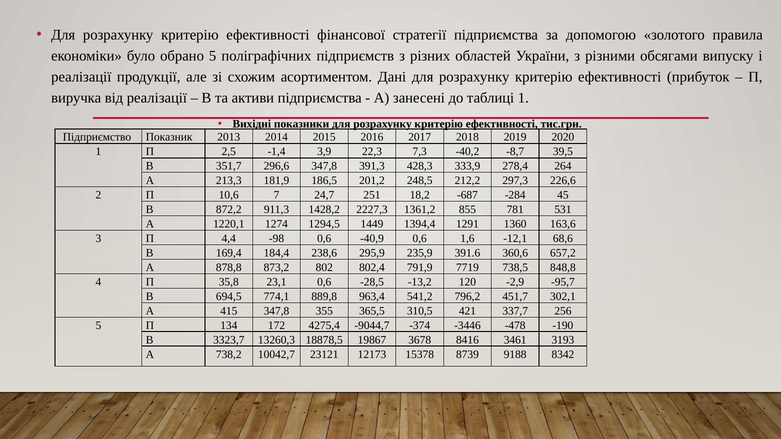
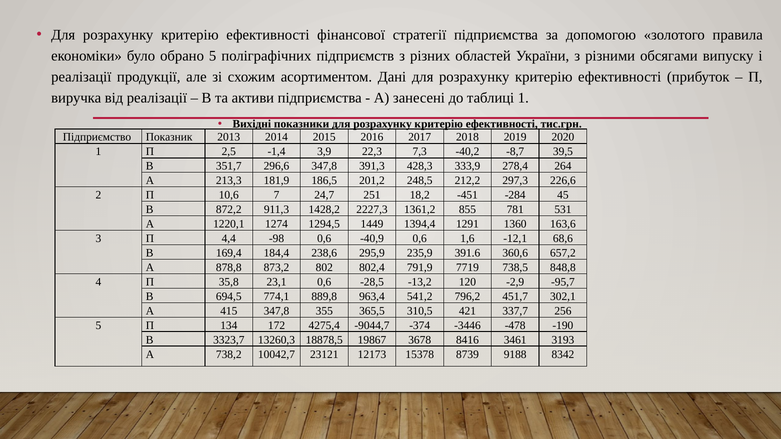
-687: -687 -> -451
